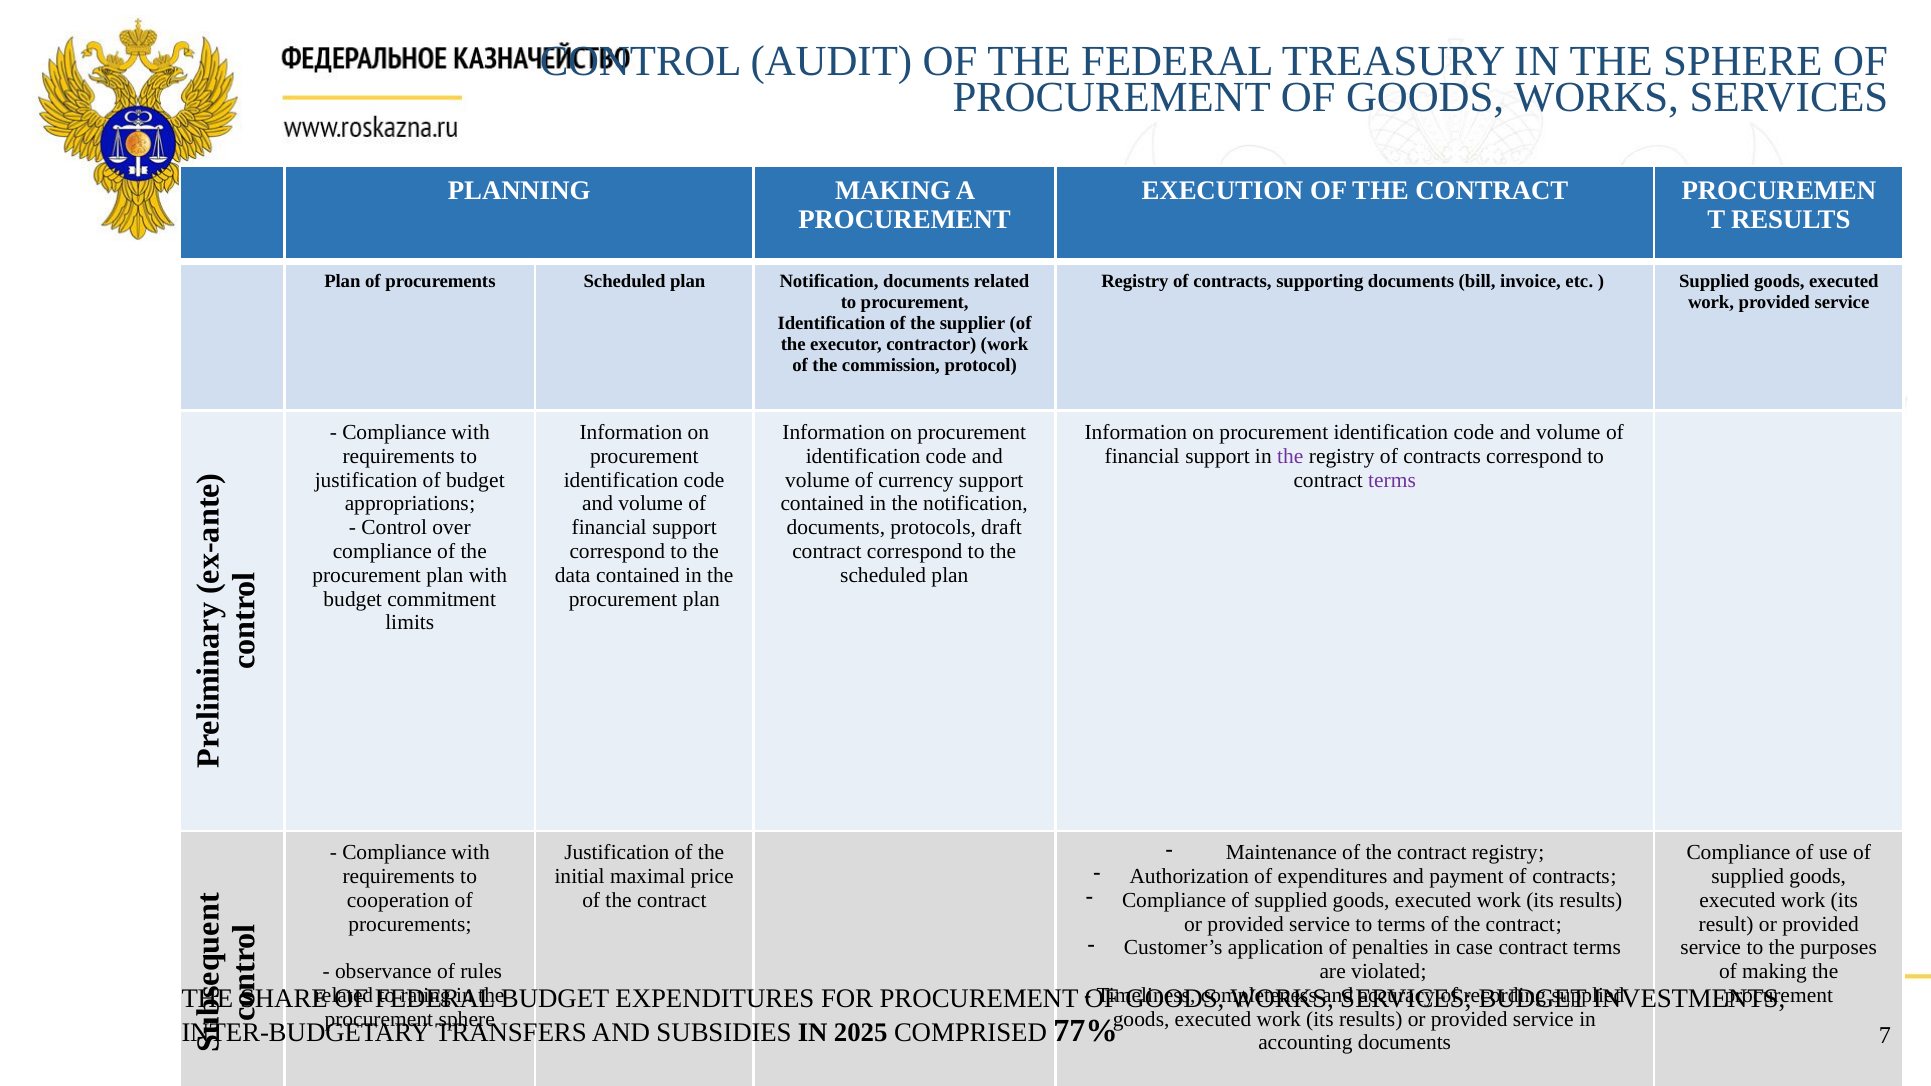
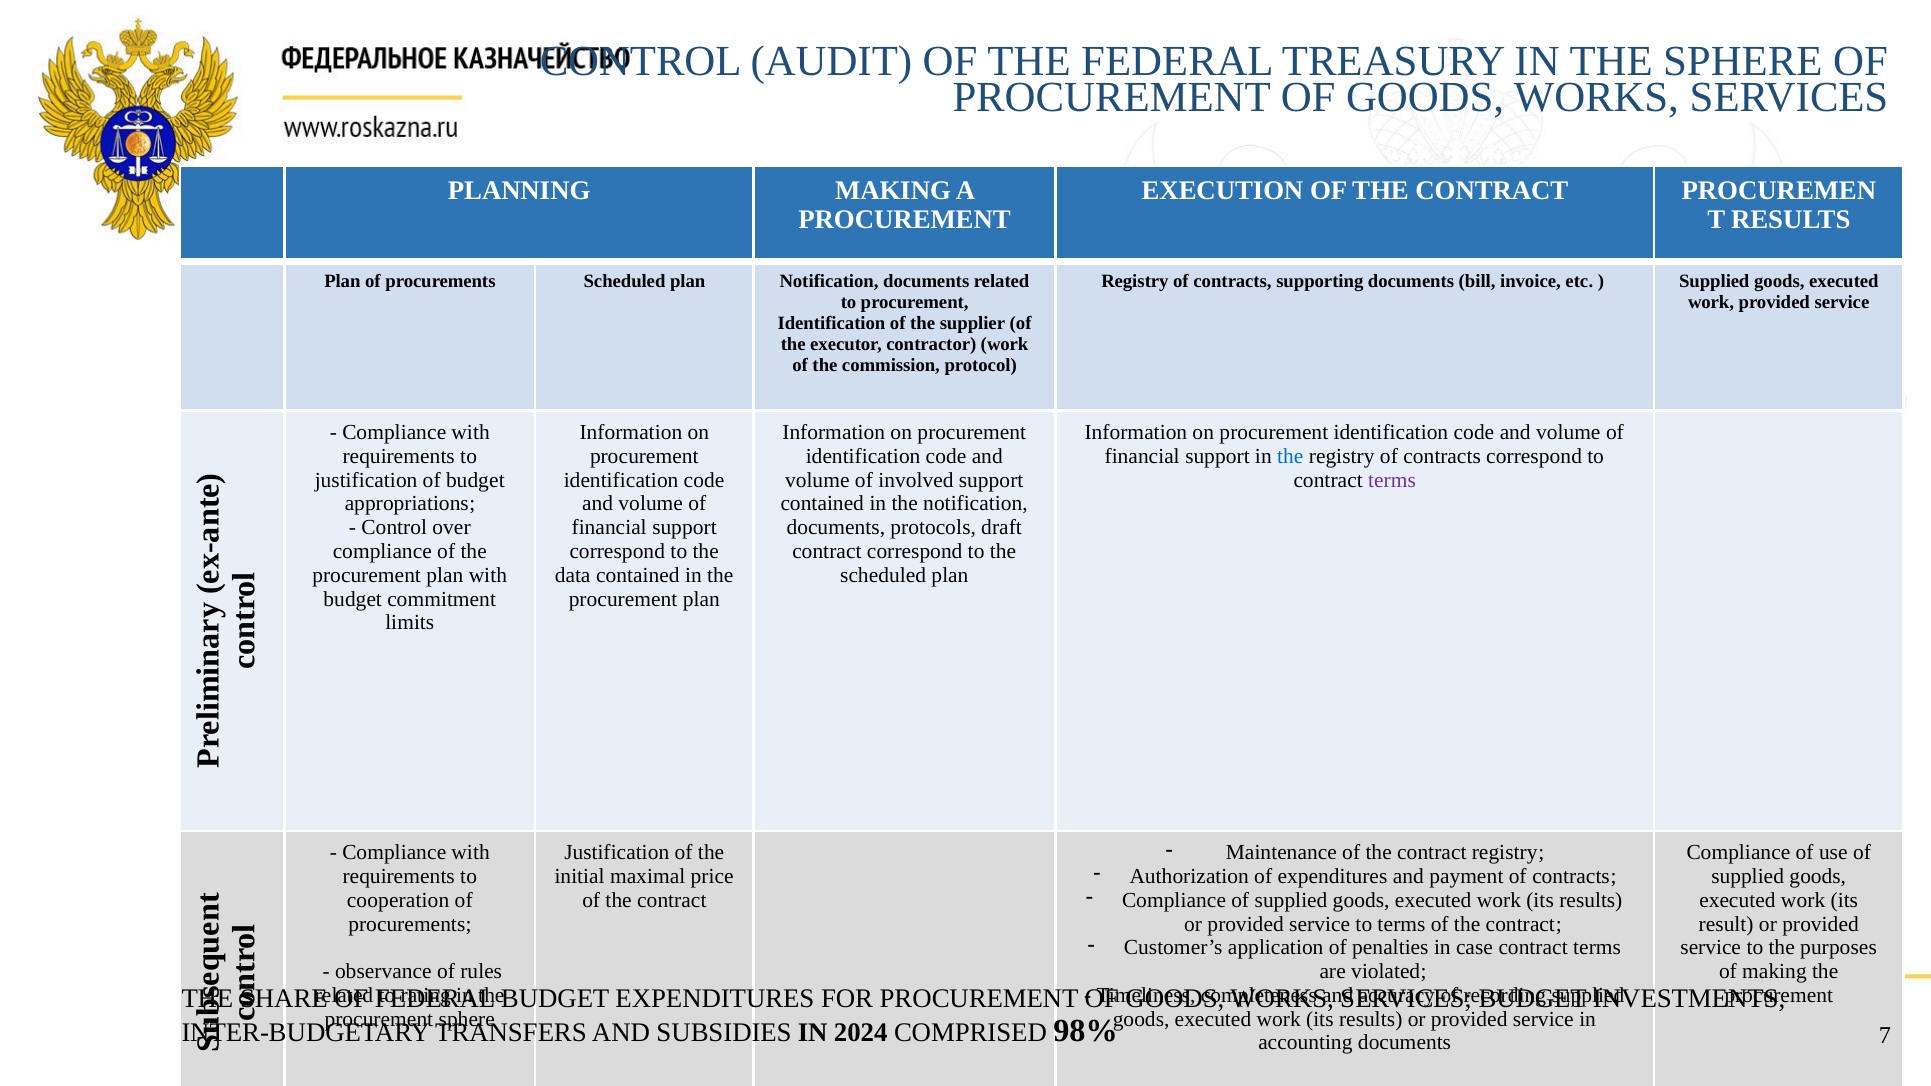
the at (1290, 456) colour: purple -> blue
currency: currency -> involved
2025: 2025 -> 2024
77%: 77% -> 98%
